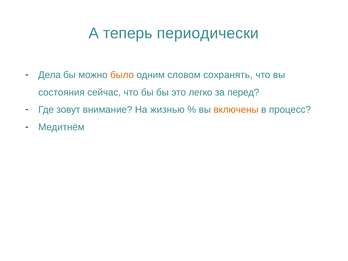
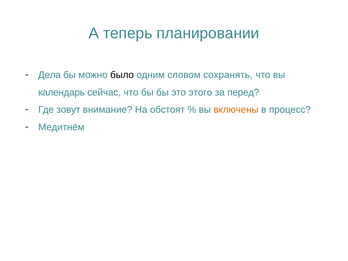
периодически: периодически -> планировании
было colour: orange -> black
состояния: состояния -> календарь
легко: легко -> этого
жизнью: жизнью -> обстоят
